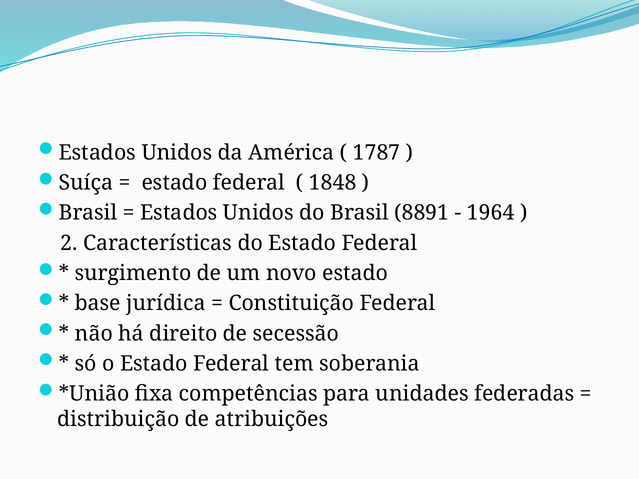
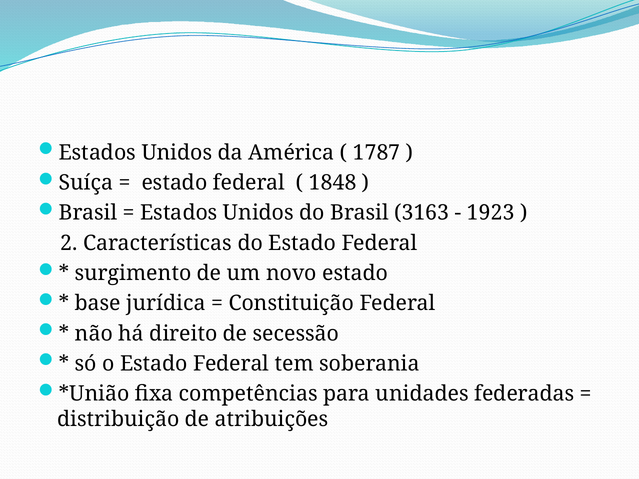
8891: 8891 -> 3163
1964: 1964 -> 1923
